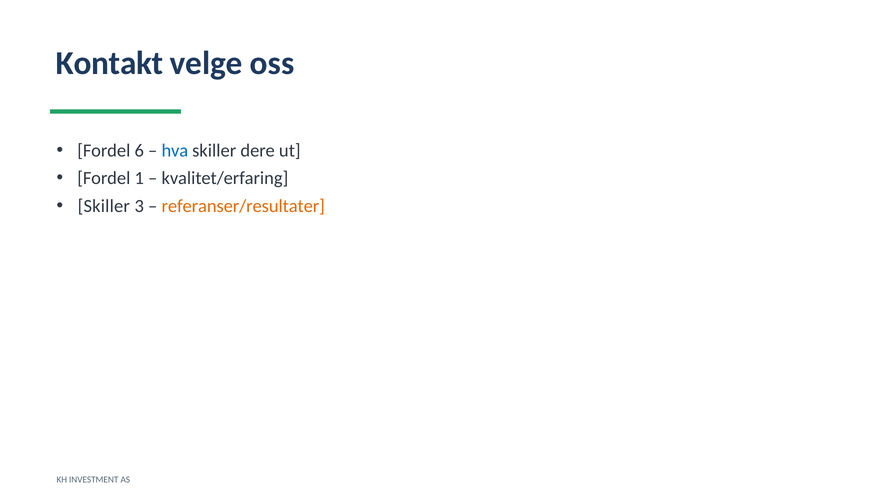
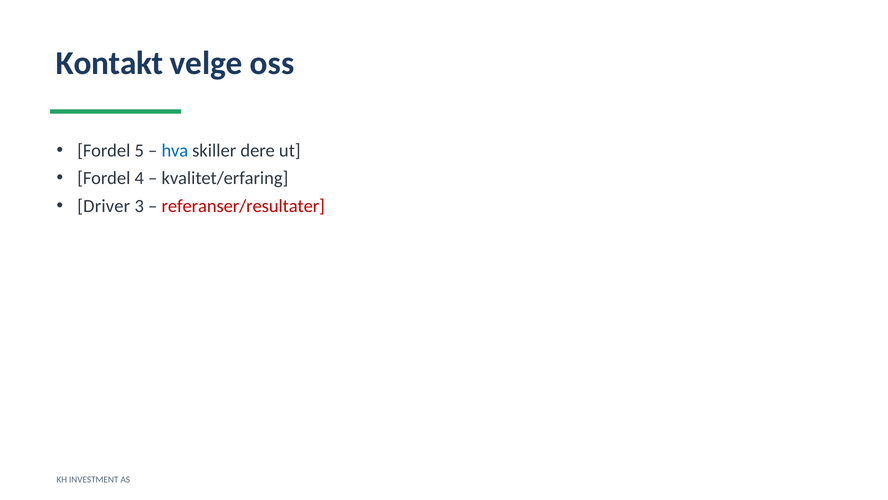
6: 6 -> 5
1: 1 -> 4
Skiller at (104, 206): Skiller -> Driver
referanser/resultater colour: orange -> red
